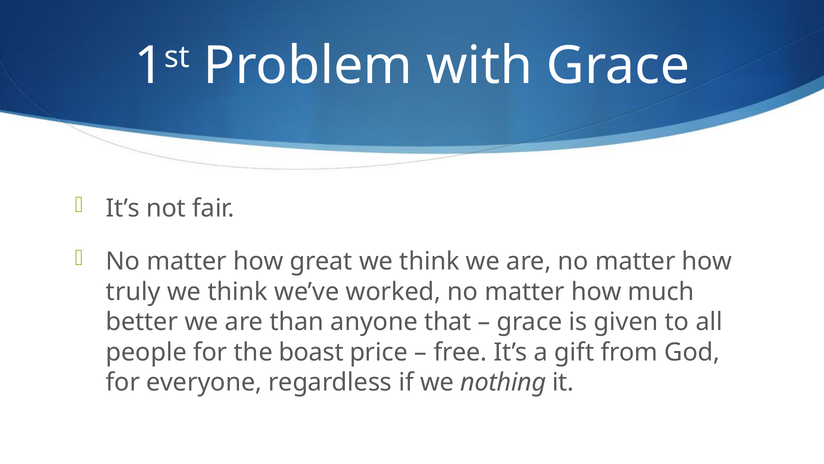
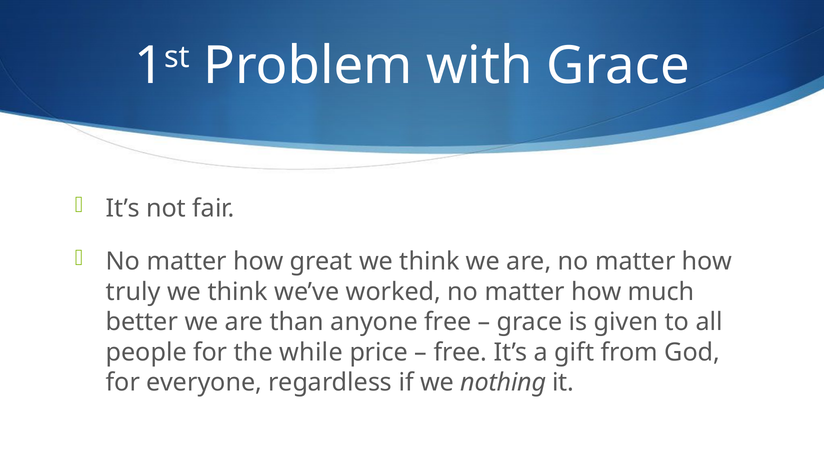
anyone that: that -> free
boast: boast -> while
